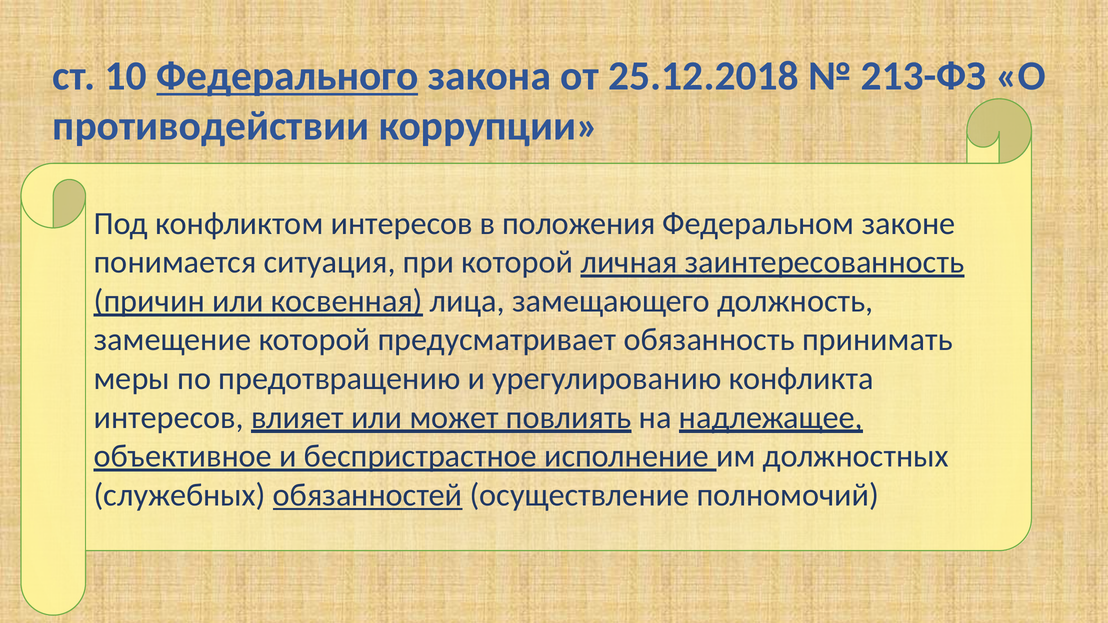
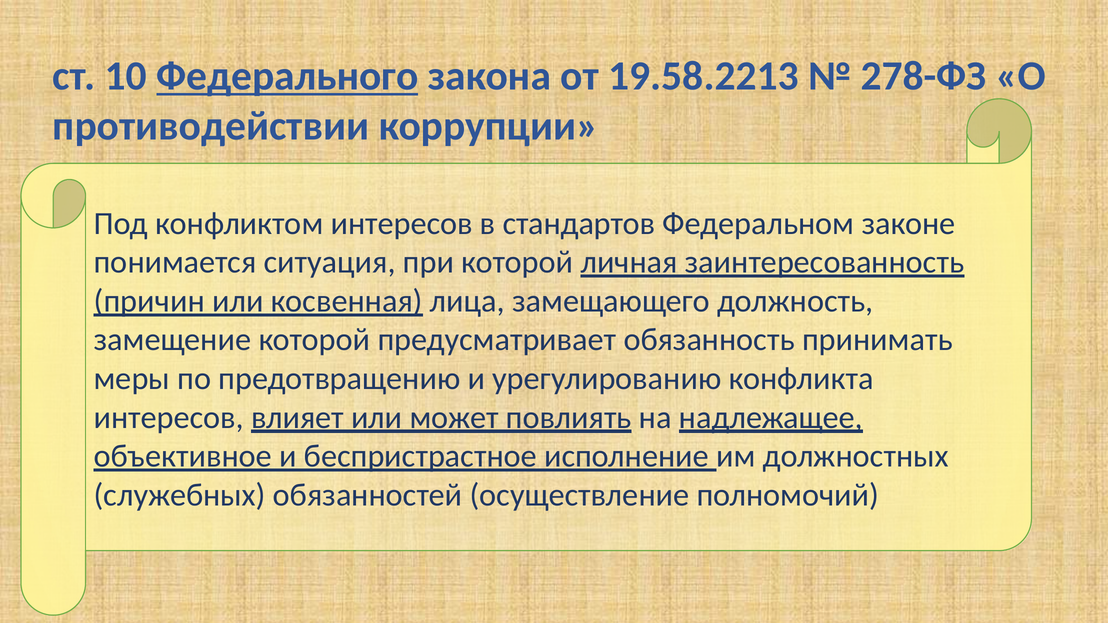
25.12.2018: 25.12.2018 -> 19.58.2213
213-ФЗ: 213-ФЗ -> 278-ФЗ
положения: положения -> стандартов
обязанностей underline: present -> none
